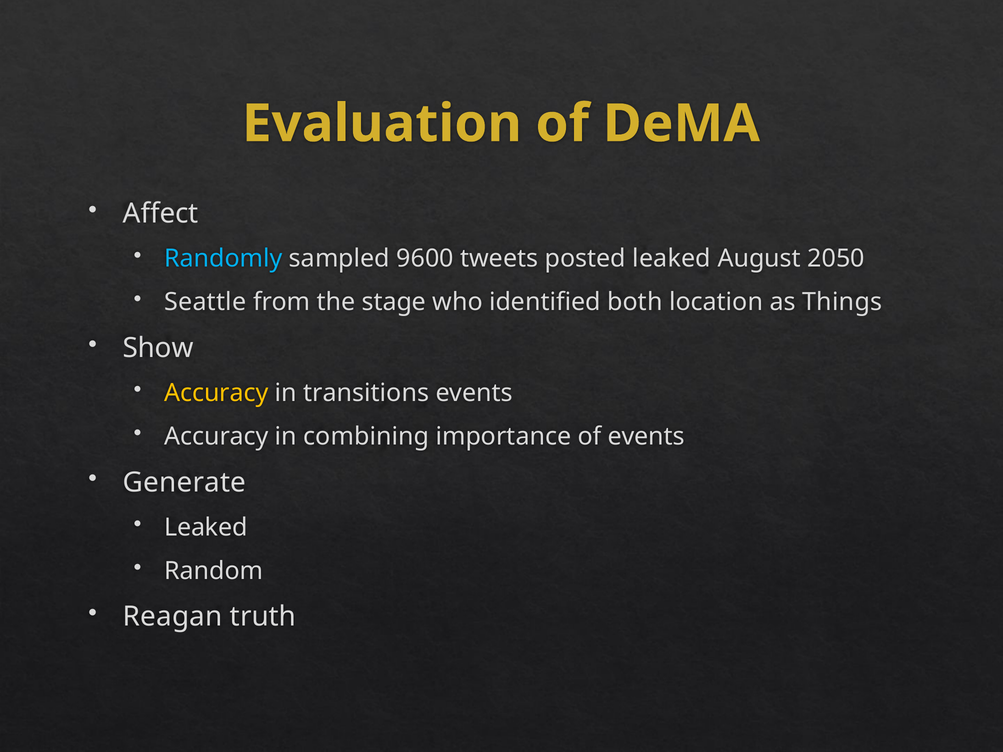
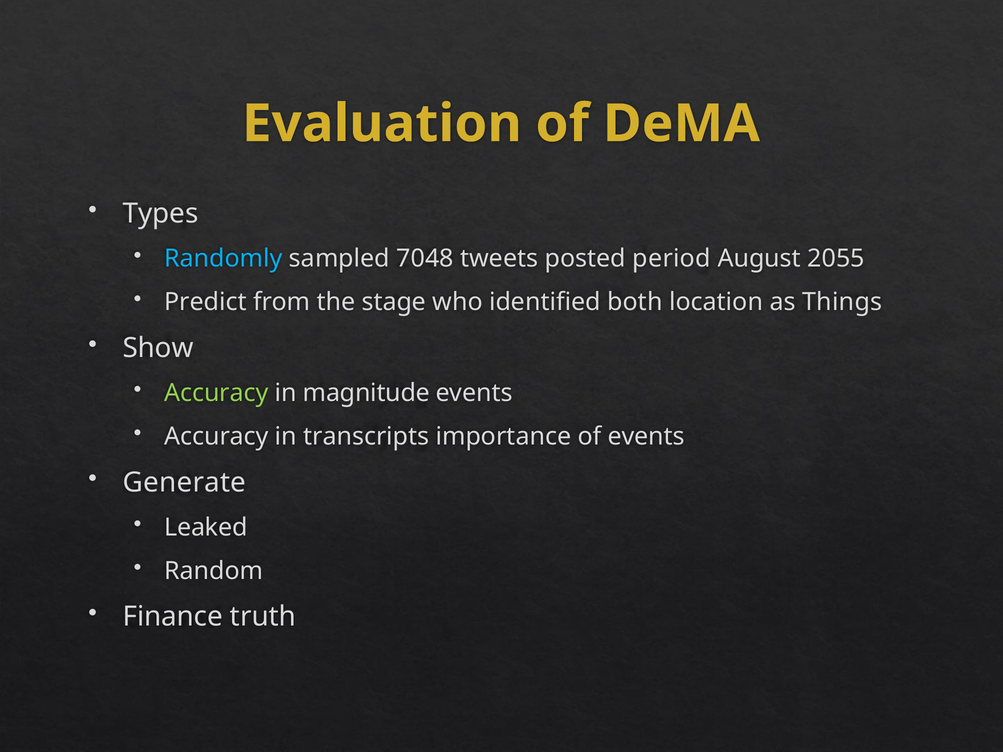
Affect: Affect -> Types
9600: 9600 -> 7048
posted leaked: leaked -> period
2050: 2050 -> 2055
Seattle: Seattle -> Predict
Accuracy at (216, 393) colour: yellow -> light green
transitions: transitions -> magnitude
combining: combining -> transcripts
Reagan: Reagan -> Finance
